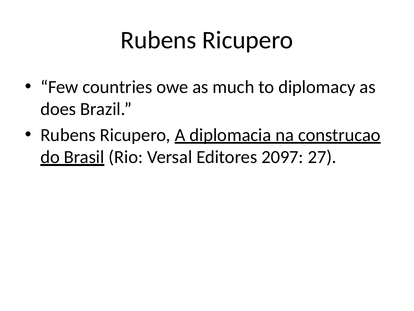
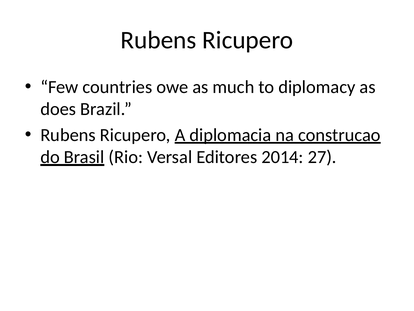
2097: 2097 -> 2014
